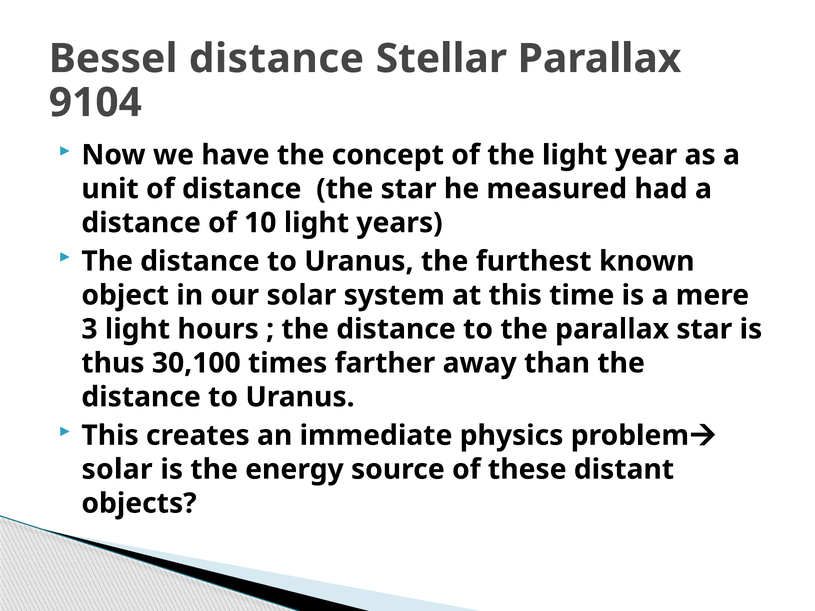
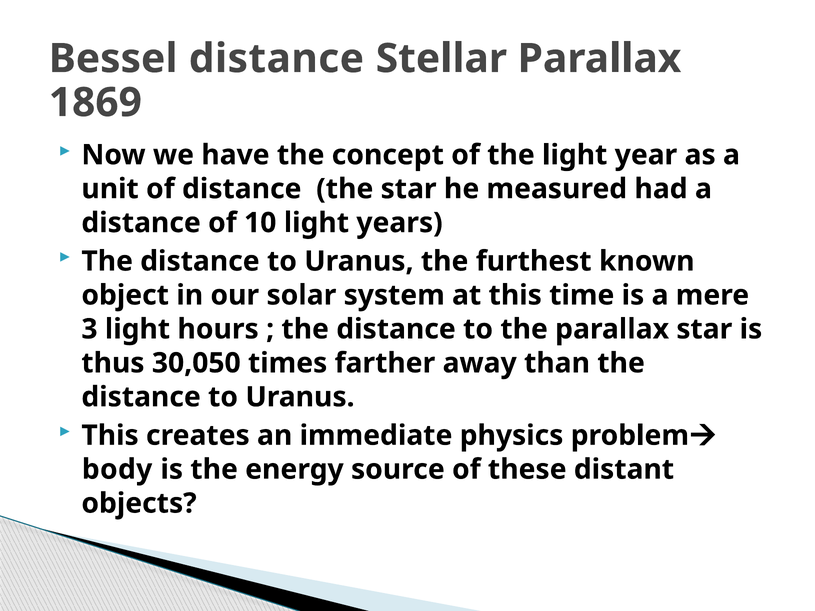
9104: 9104 -> 1869
30,100: 30,100 -> 30,050
solar at (117, 470): solar -> body
